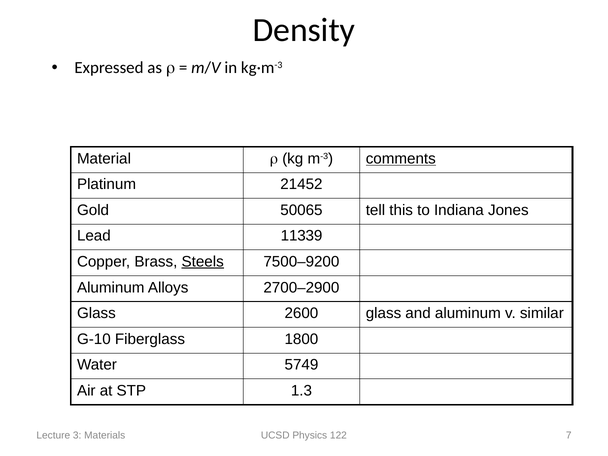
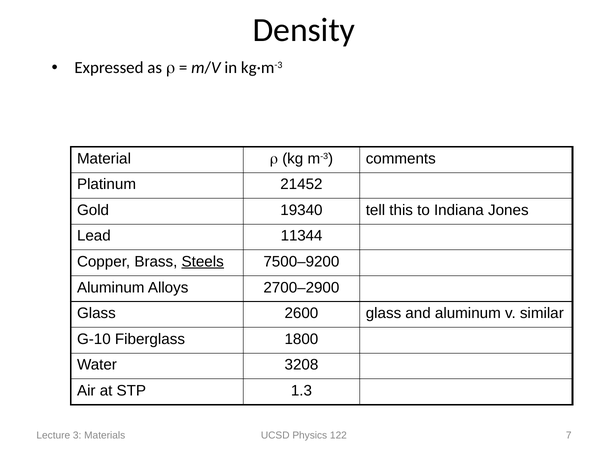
comments underline: present -> none
50065: 50065 -> 19340
11339: 11339 -> 11344
5749: 5749 -> 3208
